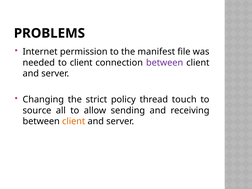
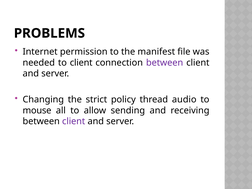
touch: touch -> audio
source: source -> mouse
client at (74, 121) colour: orange -> purple
